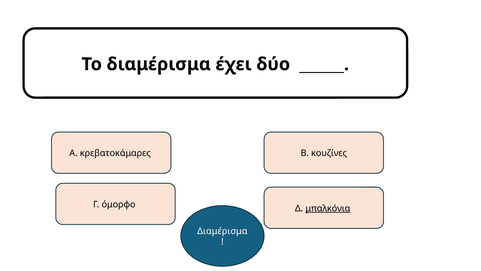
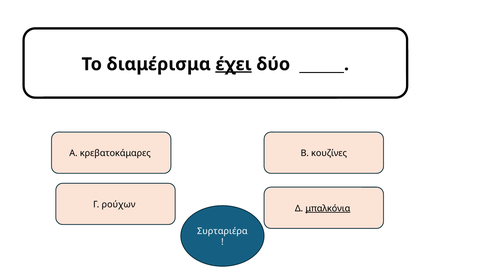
έχει underline: none -> present
όμορφο: όμορφο -> ρούχων
Διαμέρισμα at (222, 231): Διαμέρισμα -> Συρταριέρα
